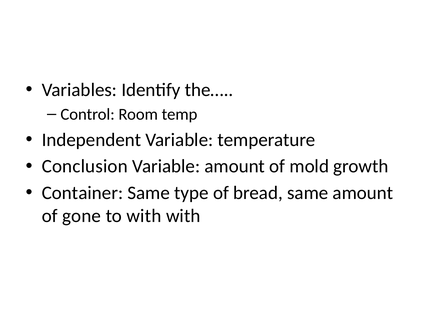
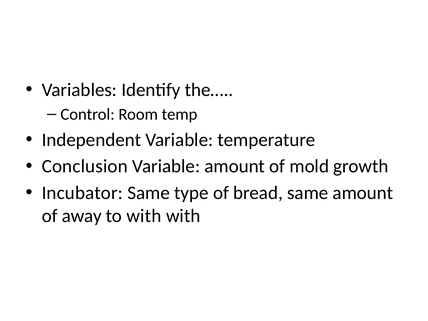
Container: Container -> Incubator
gone: gone -> away
